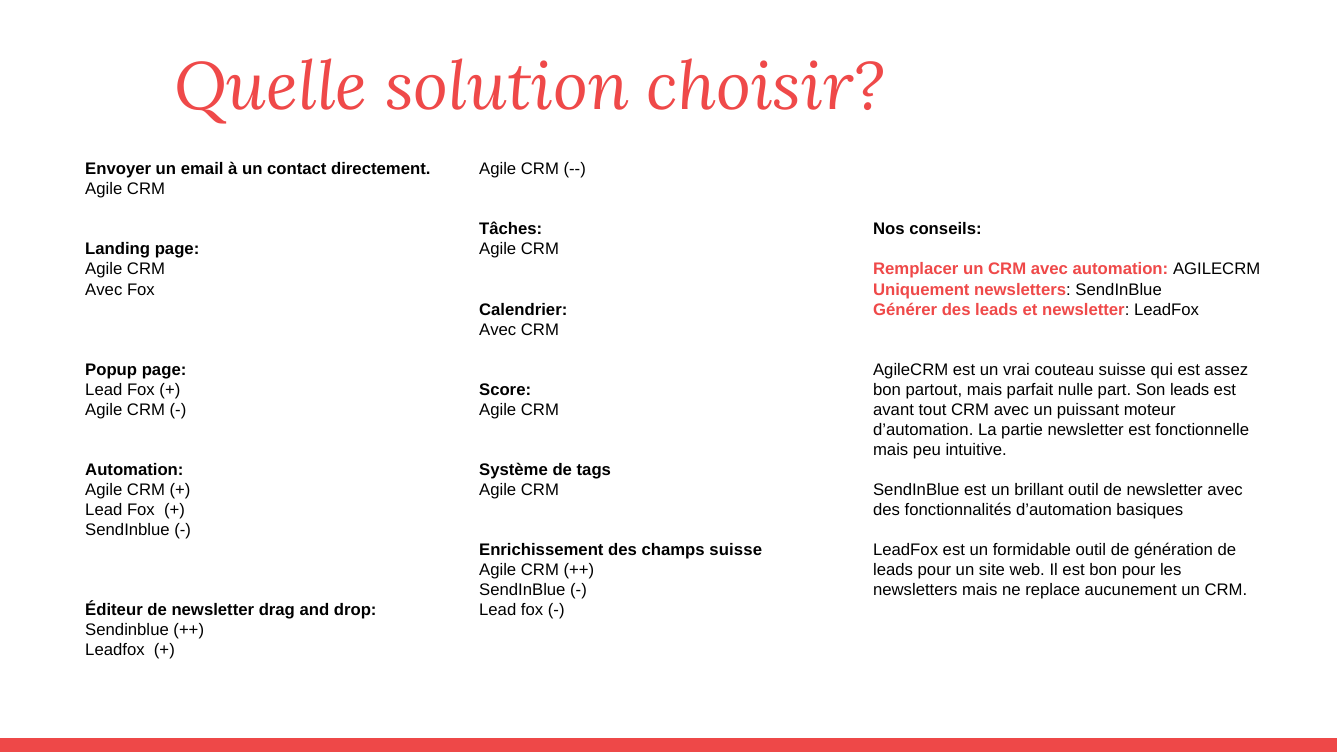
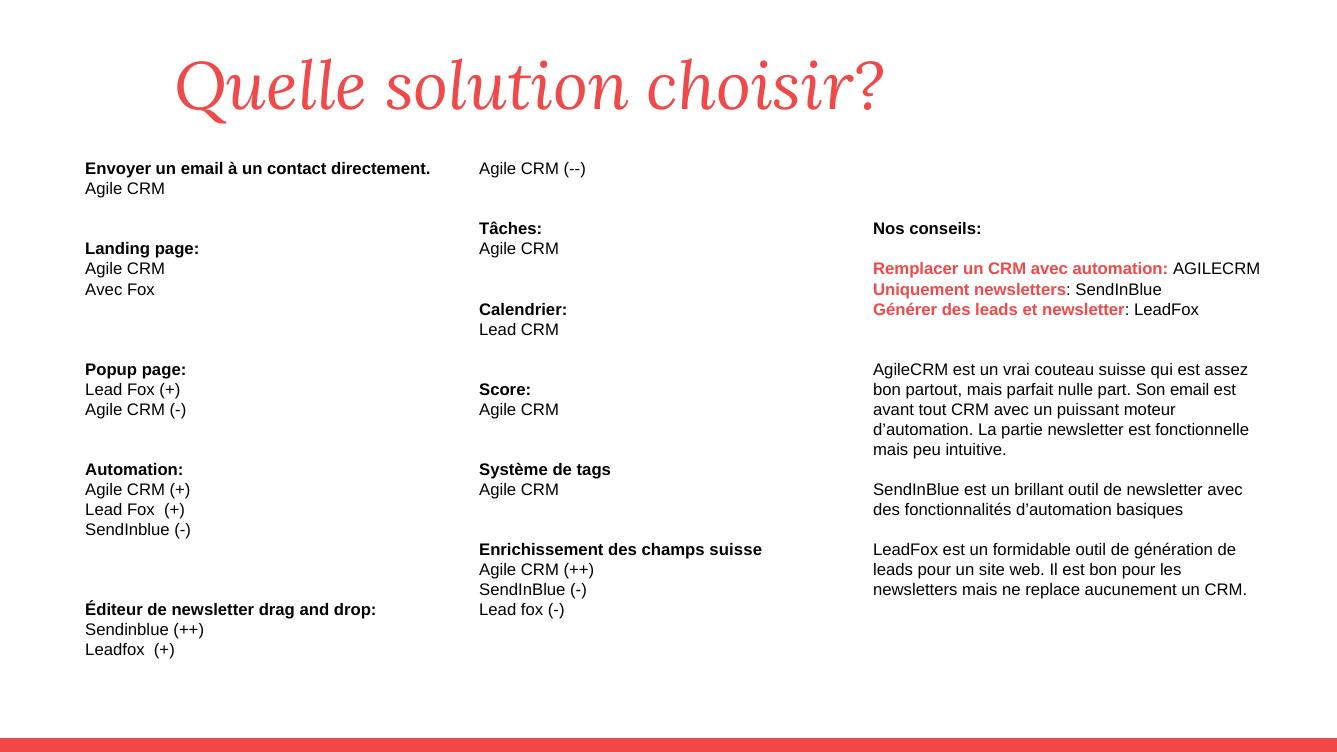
Avec at (498, 330): Avec -> Lead
Son leads: leads -> email
